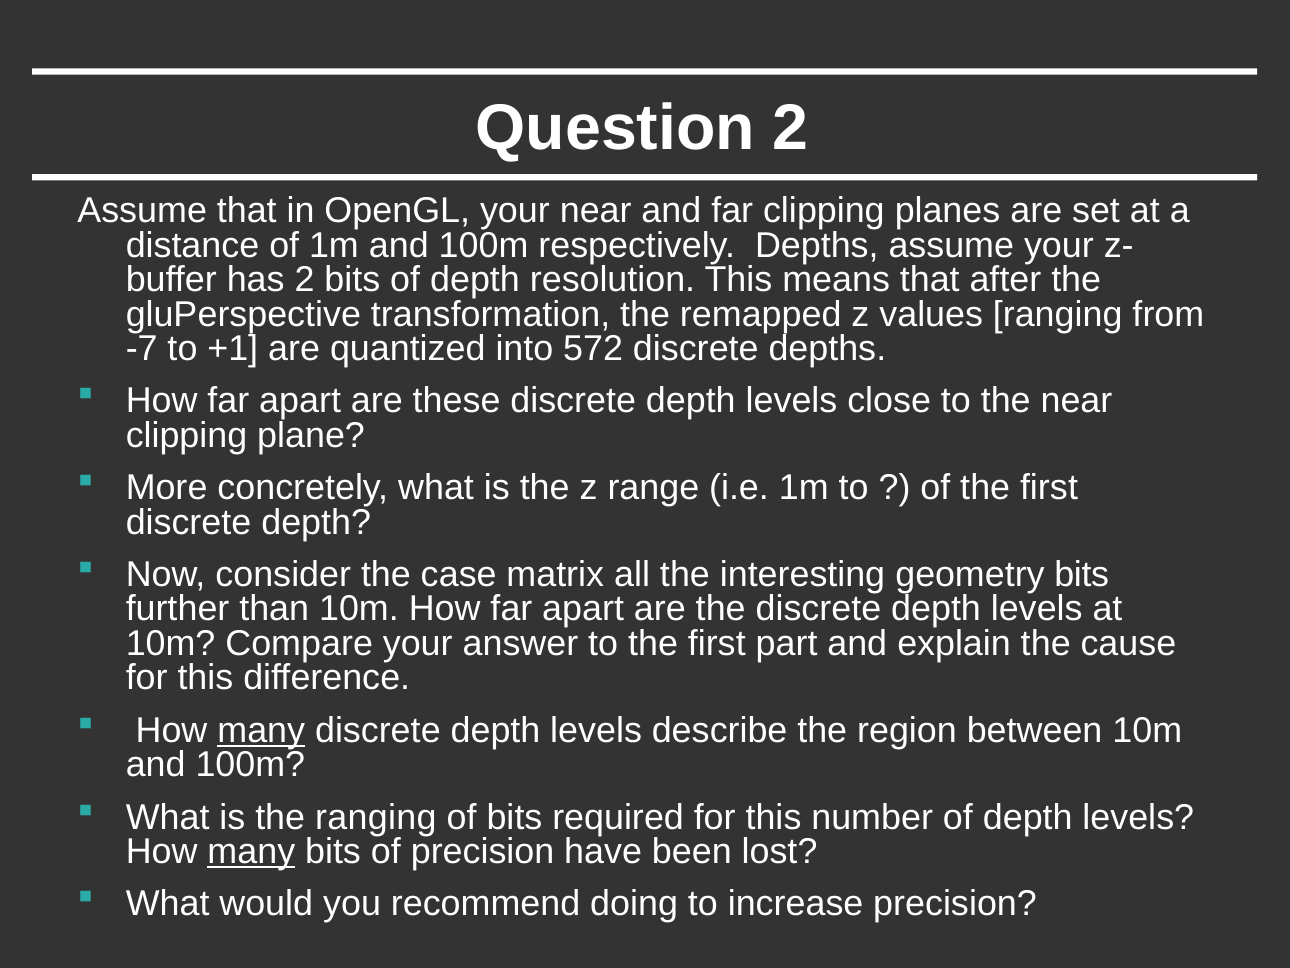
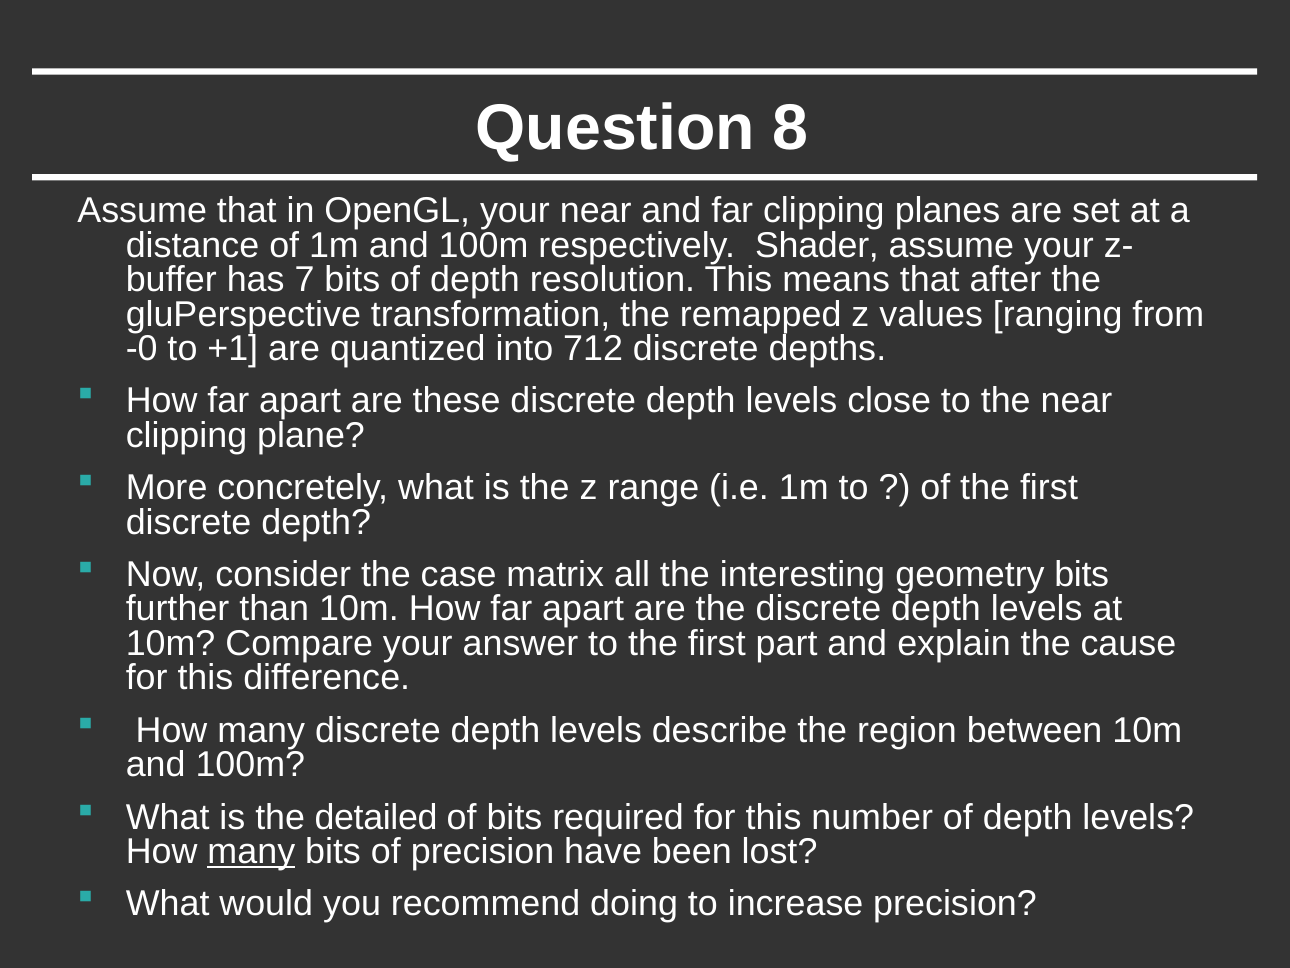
Question 2: 2 -> 8
respectively Depths: Depths -> Shader
has 2: 2 -> 7
-7: -7 -> -0
572: 572 -> 712
many at (261, 730) underline: present -> none
the ranging: ranging -> detailed
